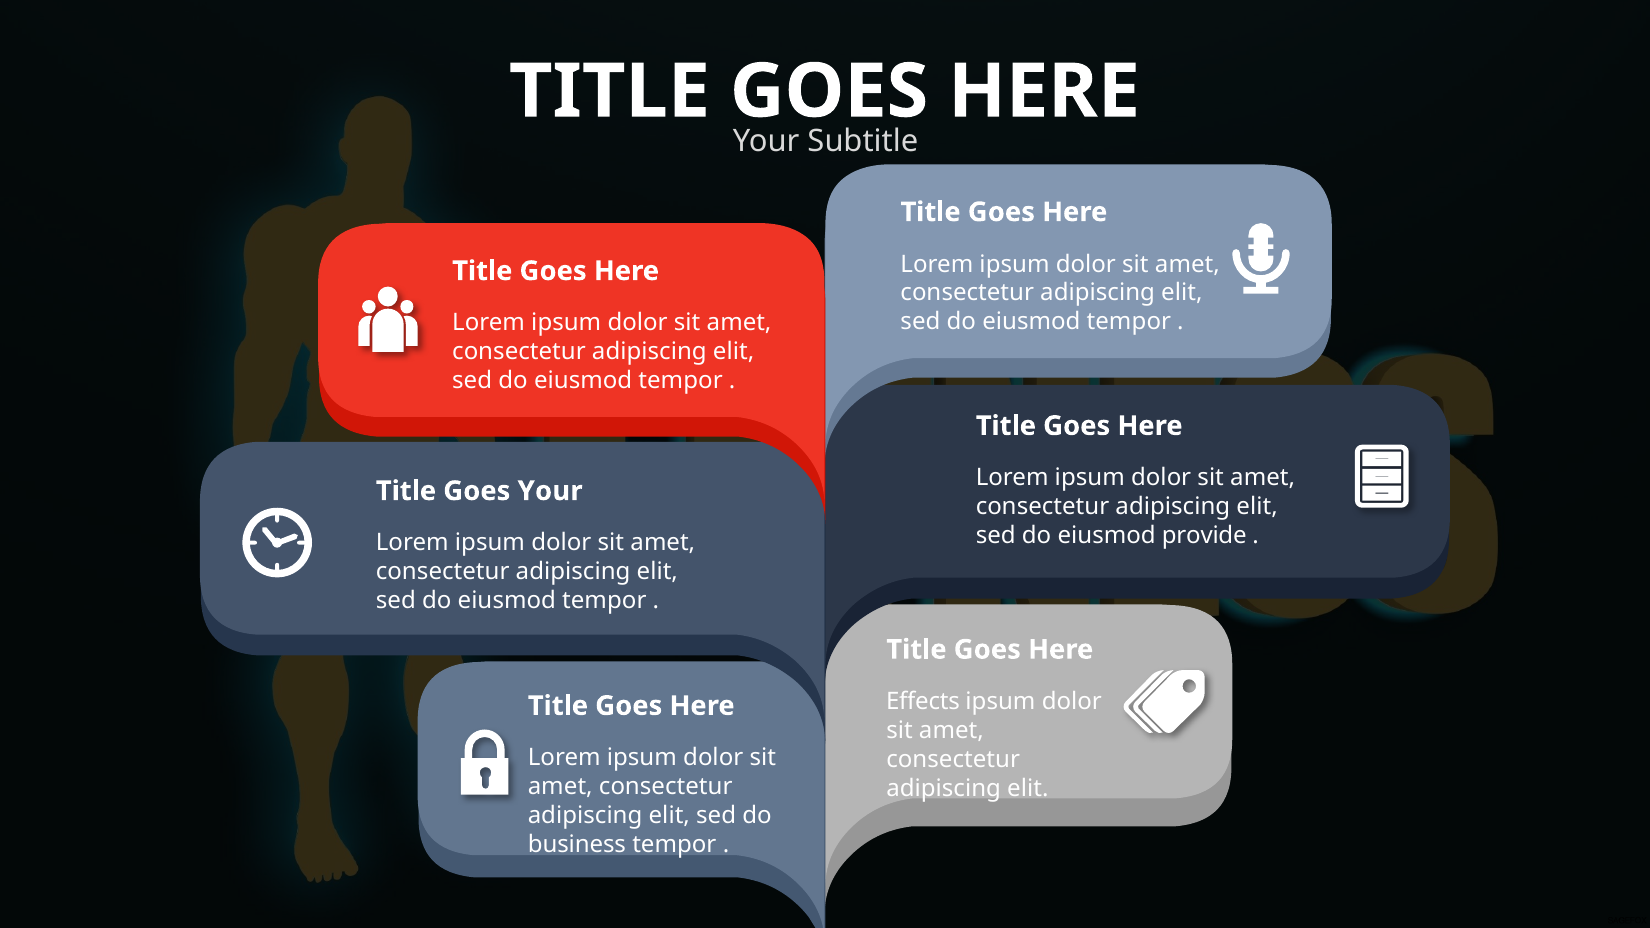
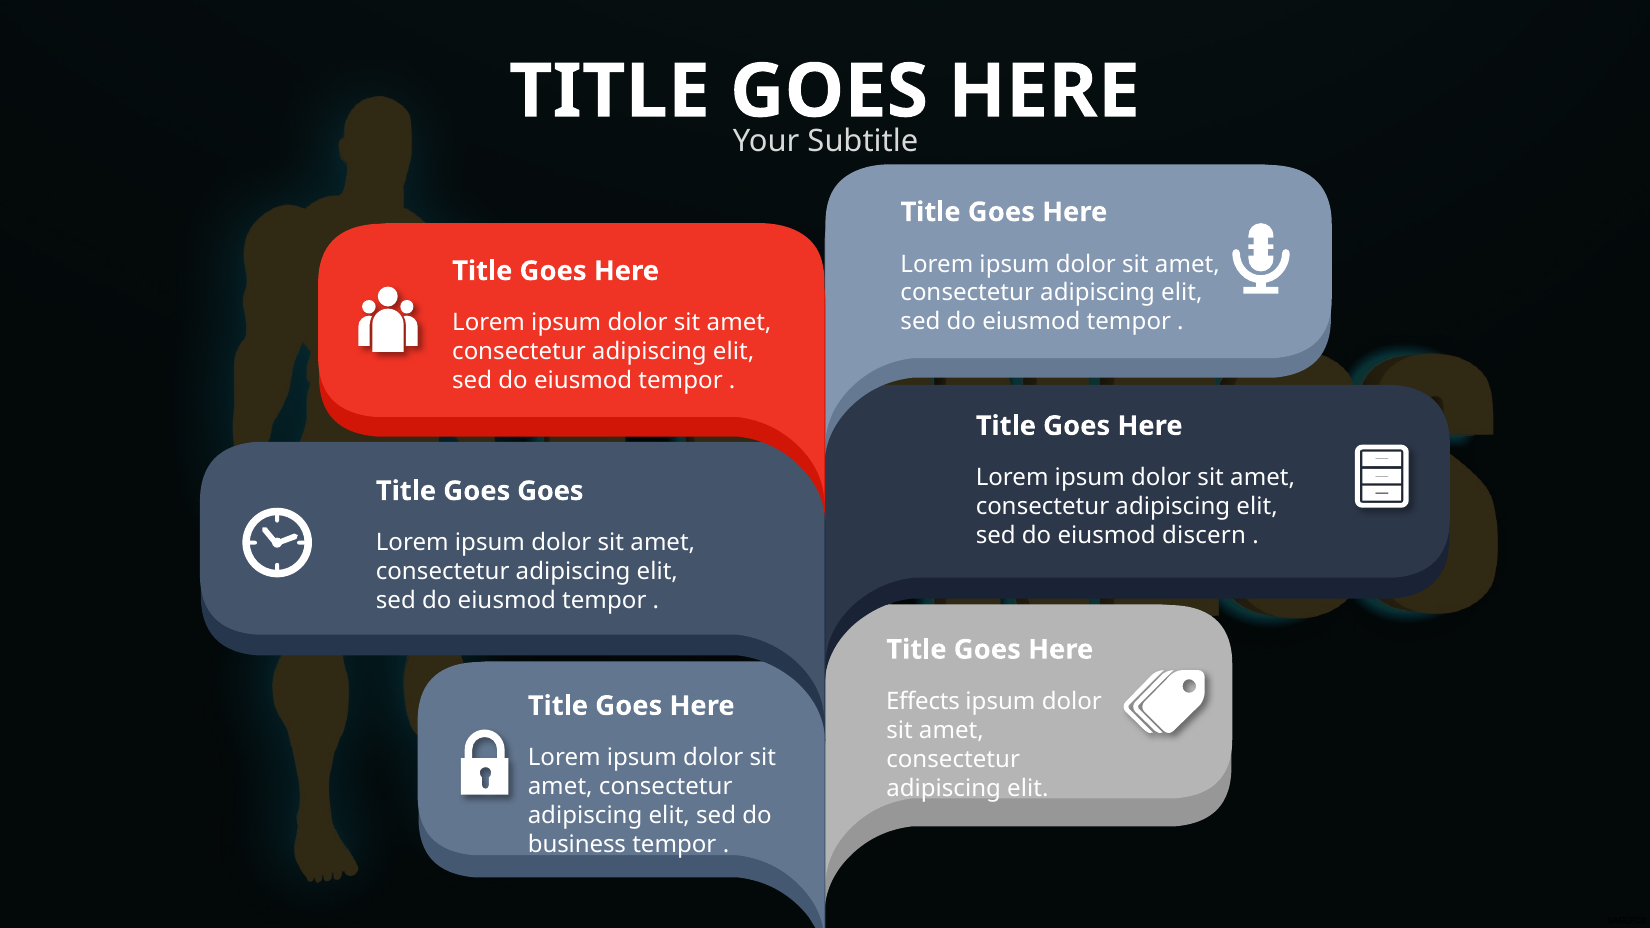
Goes Your: Your -> Goes
provide: provide -> discern
